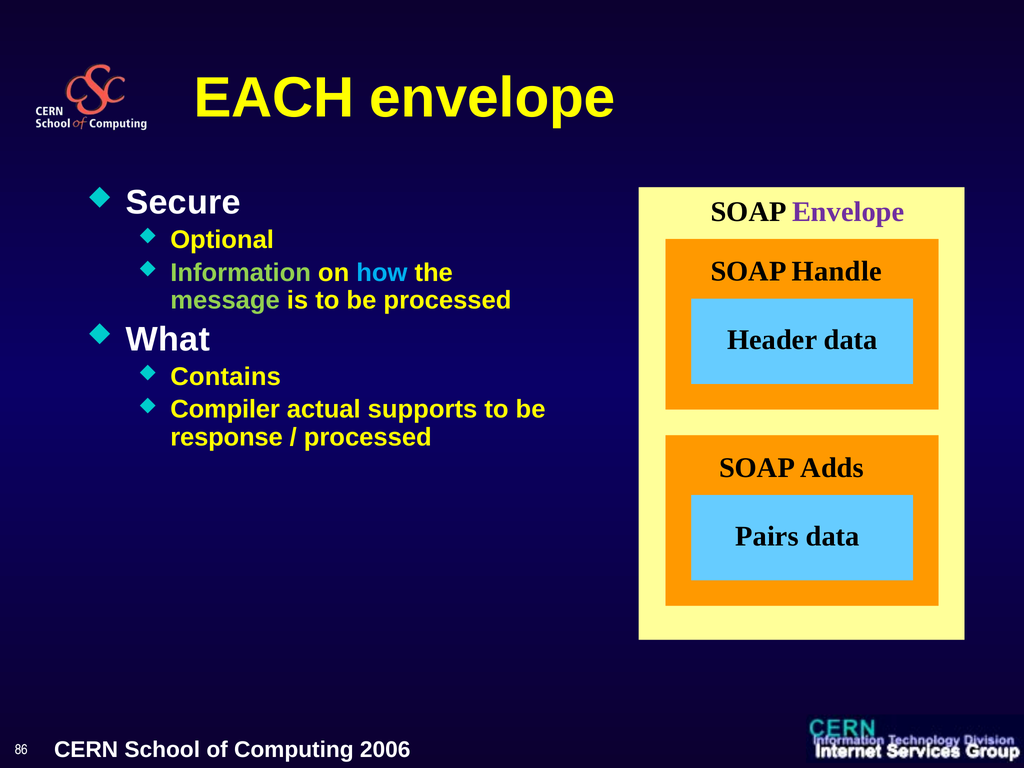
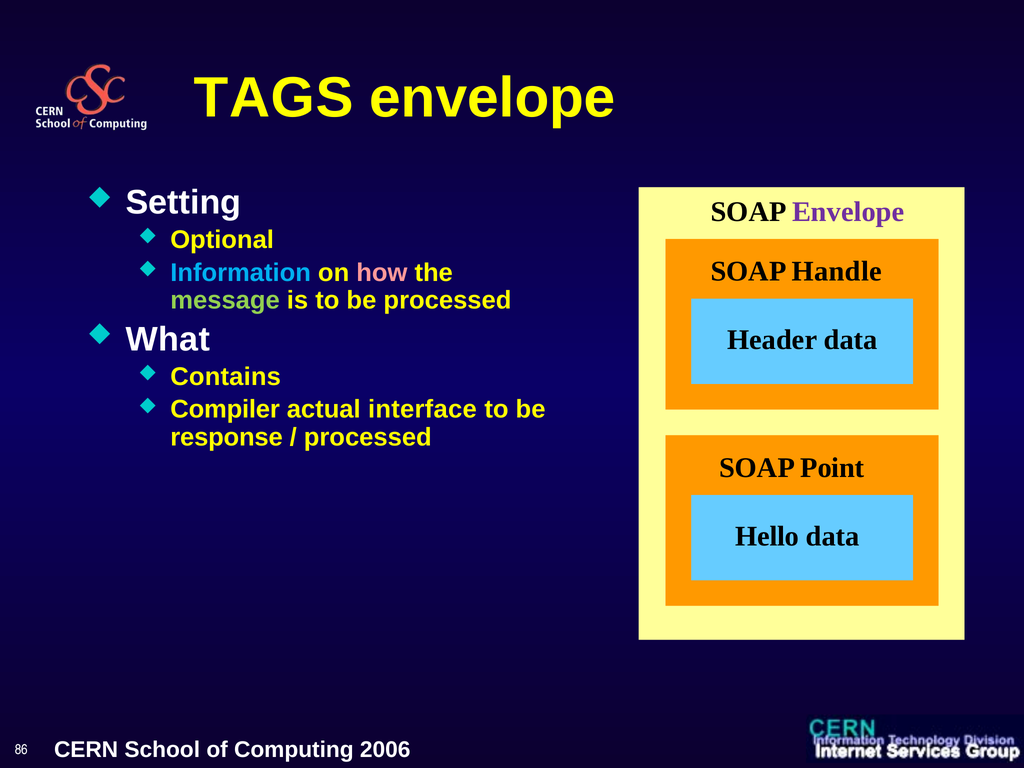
EACH: EACH -> TAGS
Secure: Secure -> Setting
Information colour: light green -> light blue
how colour: light blue -> pink
supports: supports -> interface
Adds: Adds -> Point
Pairs: Pairs -> Hello
